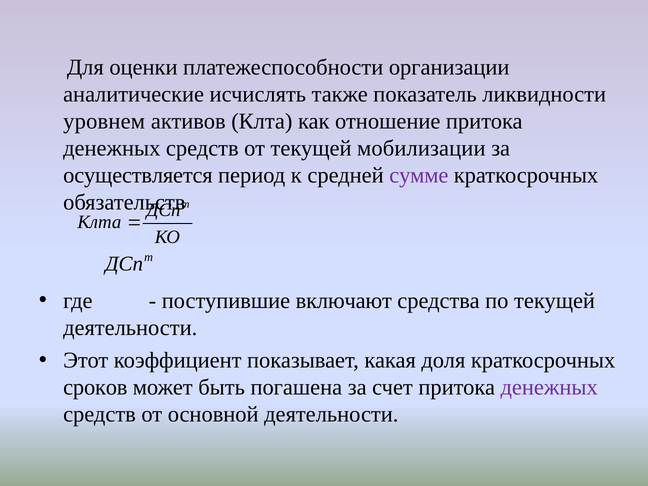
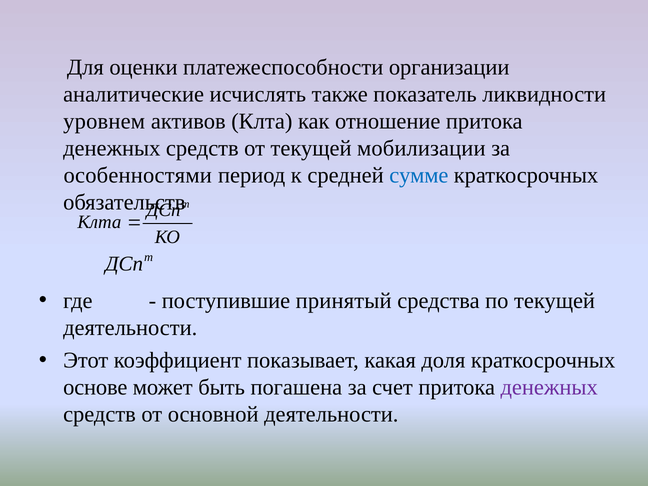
осуществляется: осуществляется -> особенностями
сумме colour: purple -> blue
включают: включают -> принятый
сроков: сроков -> основе
